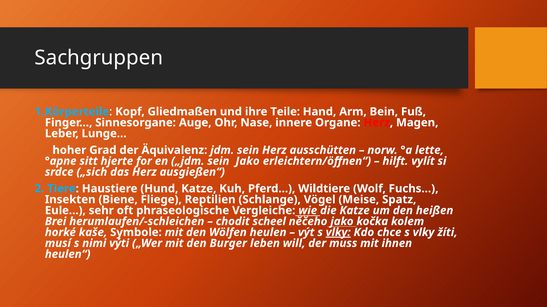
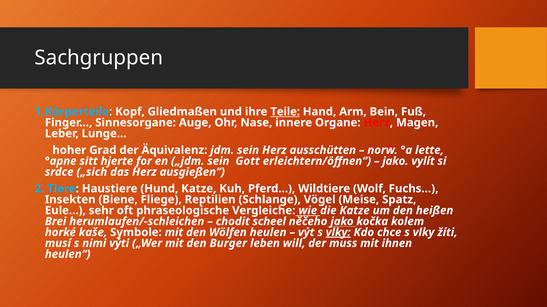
Teile underline: none -> present
sein Jako: Jako -> Gott
hilft at (395, 161): hilft -> jako
